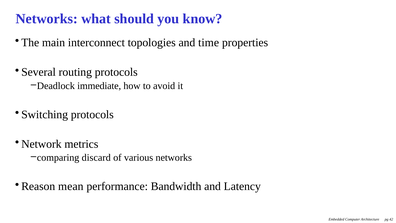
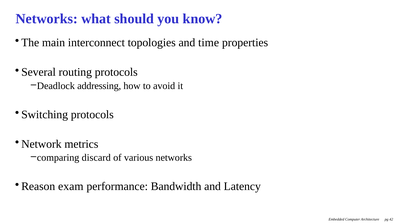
immediate: immediate -> addressing
mean: mean -> exam
